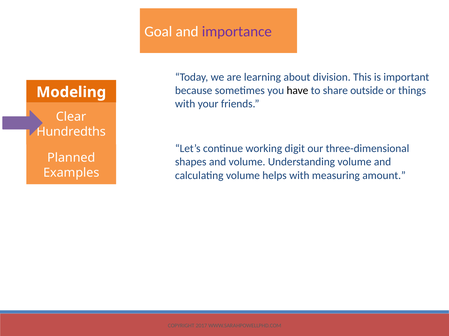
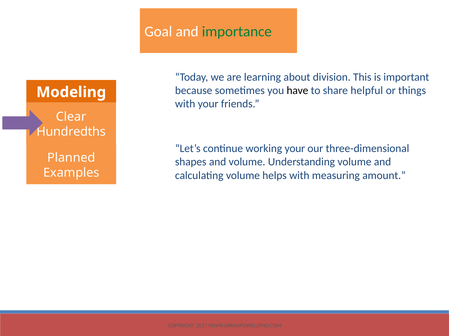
importance colour: purple -> green
outside: outside -> helpful
working digit: digit -> your
